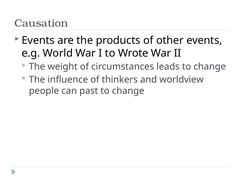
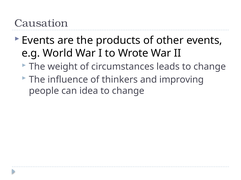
worldview: worldview -> improving
past: past -> idea
